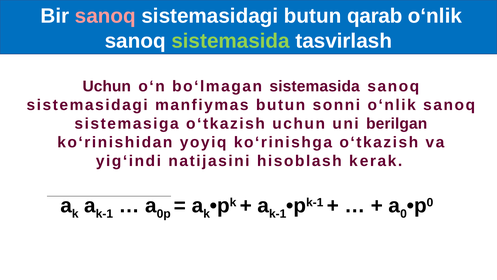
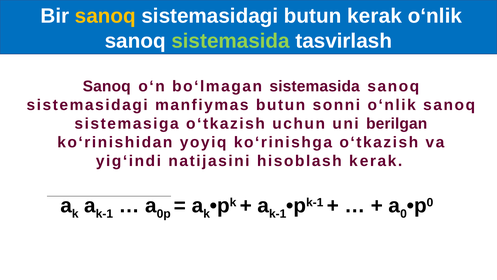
sanoq at (105, 16) colour: pink -> yellow
butun qarab: qarab -> kerak
Uchun at (107, 86): Uchun -> Sanoq
